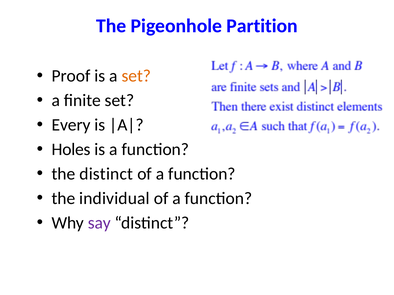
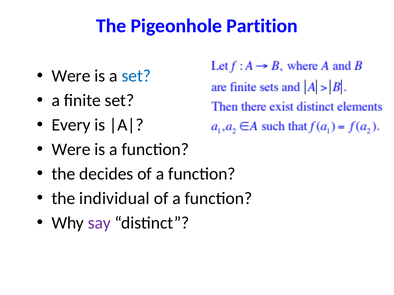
Proof at (71, 76): Proof -> Were
set at (136, 76) colour: orange -> blue
Holes at (71, 150): Holes -> Were
the distinct: distinct -> decides
